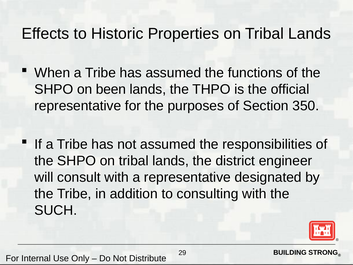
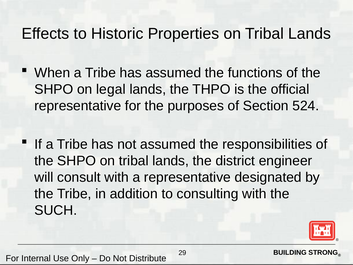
been: been -> legal
350: 350 -> 524
